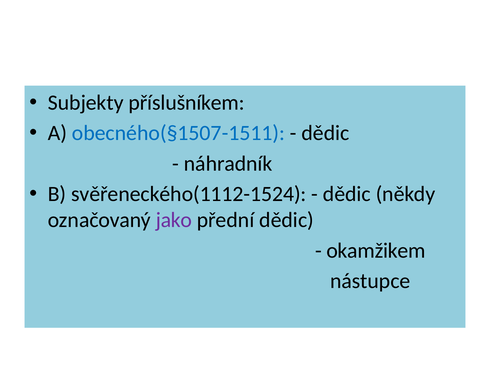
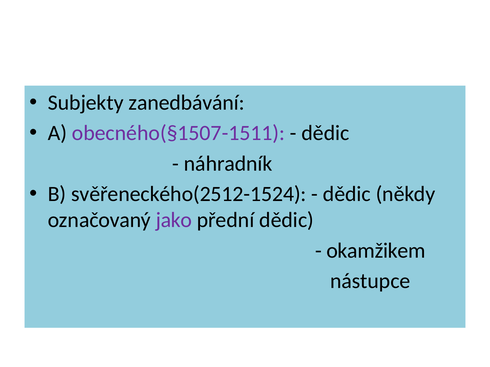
příslušníkem: příslušníkem -> zanedbávání
obecného(§1507-1511 colour: blue -> purple
svěřeneckého(1112-1524: svěřeneckého(1112-1524 -> svěřeneckého(2512-1524
